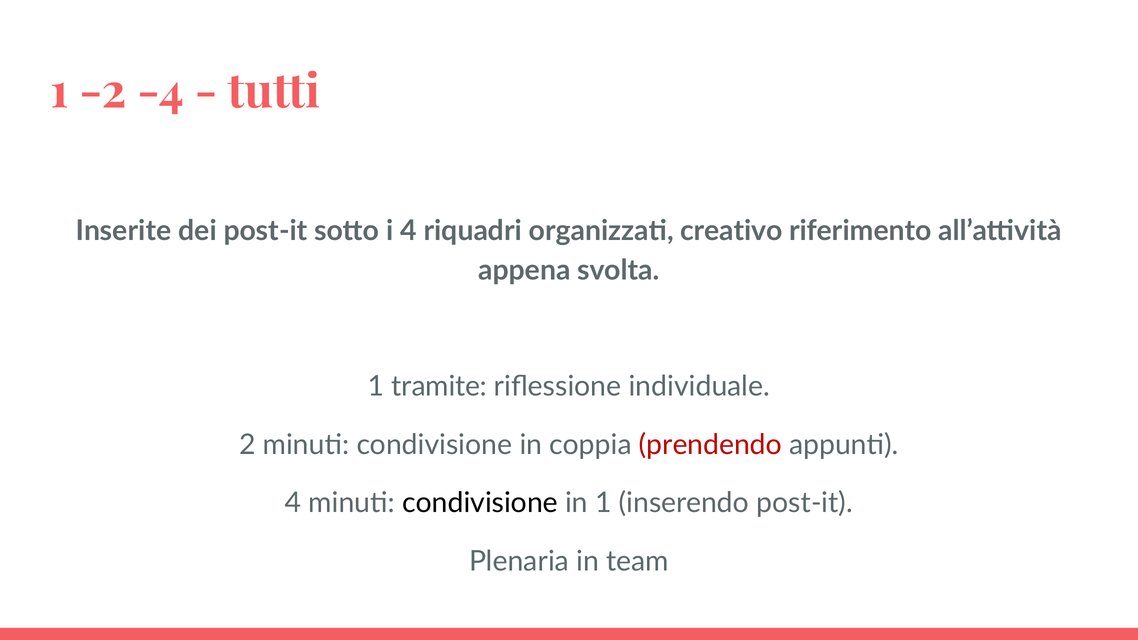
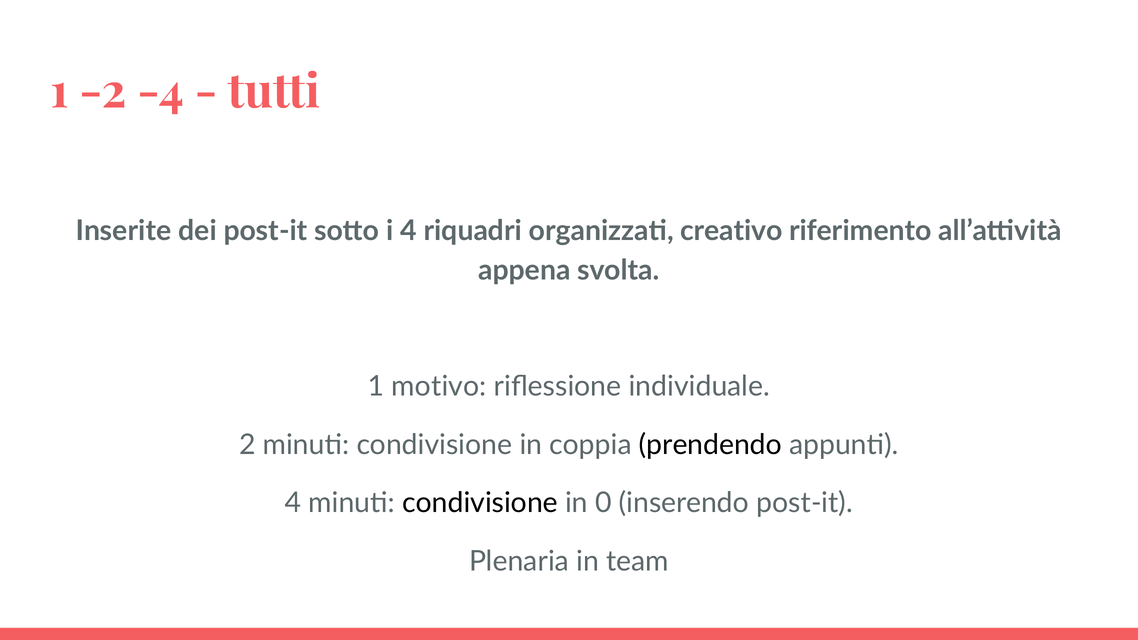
tramite: tramite -> motivo
prendendo colour: red -> black
in 1: 1 -> 0
